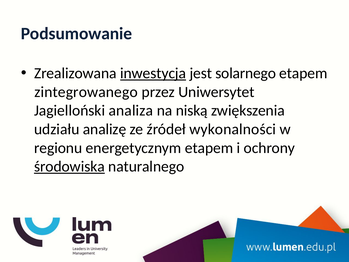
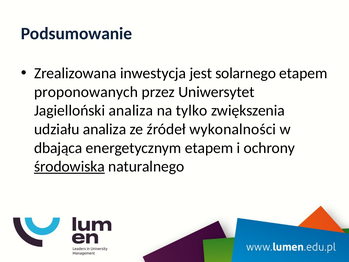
inwestycja underline: present -> none
zintegrowanego: zintegrowanego -> proponowanych
niską: niską -> tylko
udziału analizę: analizę -> analiza
regionu: regionu -> dbająca
